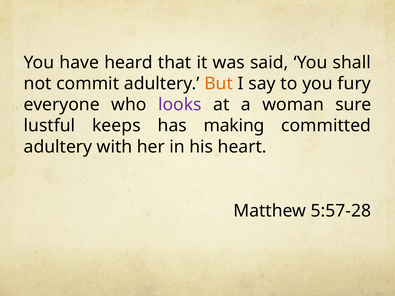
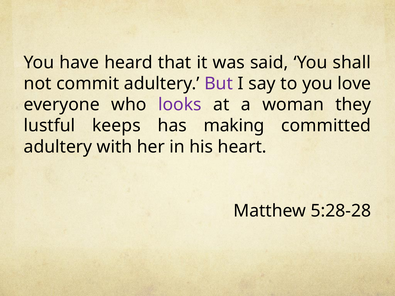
But colour: orange -> purple
fury: fury -> love
sure: sure -> they
5:57-28: 5:57-28 -> 5:28-28
